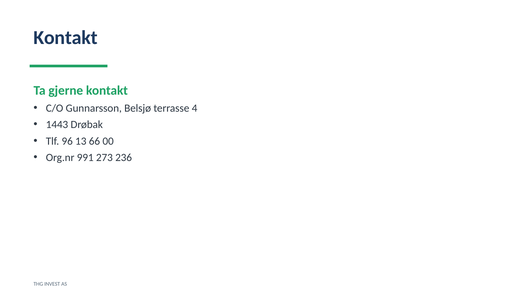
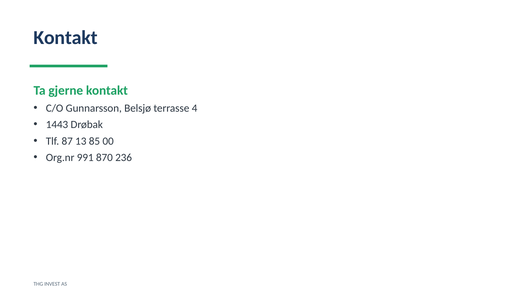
96: 96 -> 87
66: 66 -> 85
273: 273 -> 870
